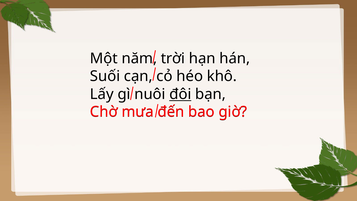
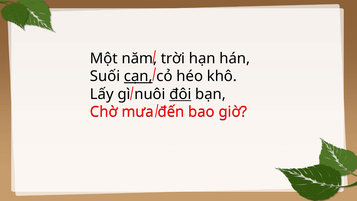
cạn underline: none -> present
